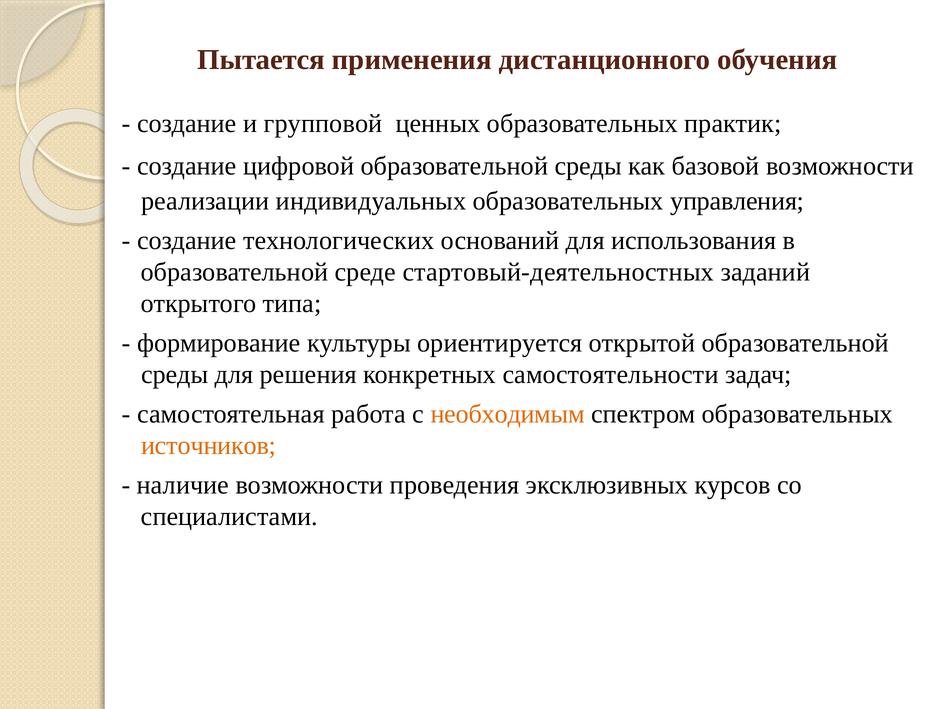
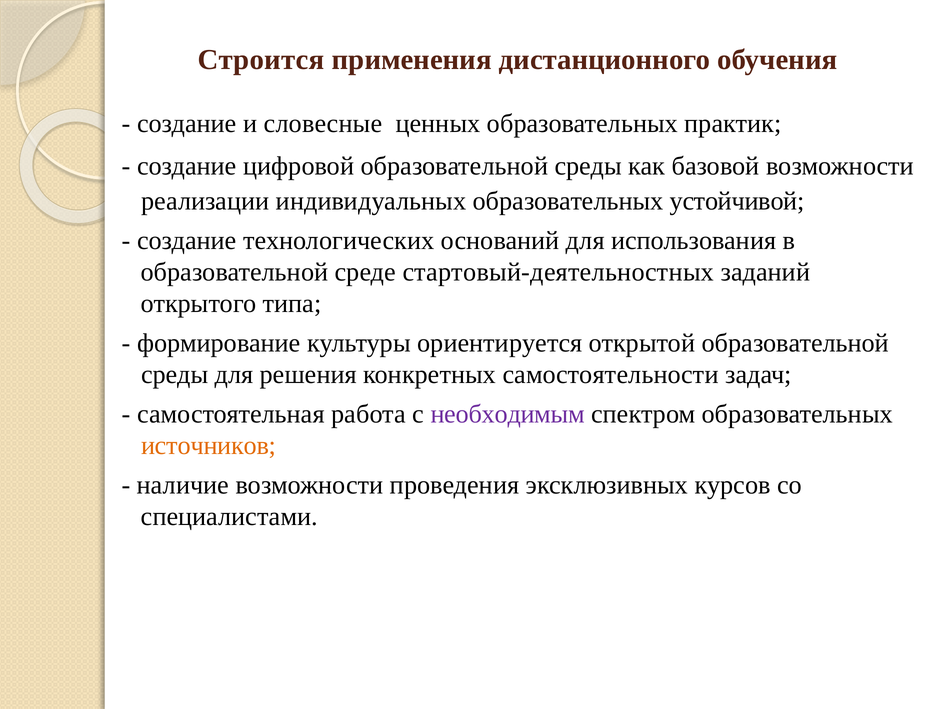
Пытается: Пытается -> Строится
групповой: групповой -> словесные
управления: управления -> устойчивой
необходимым colour: orange -> purple
